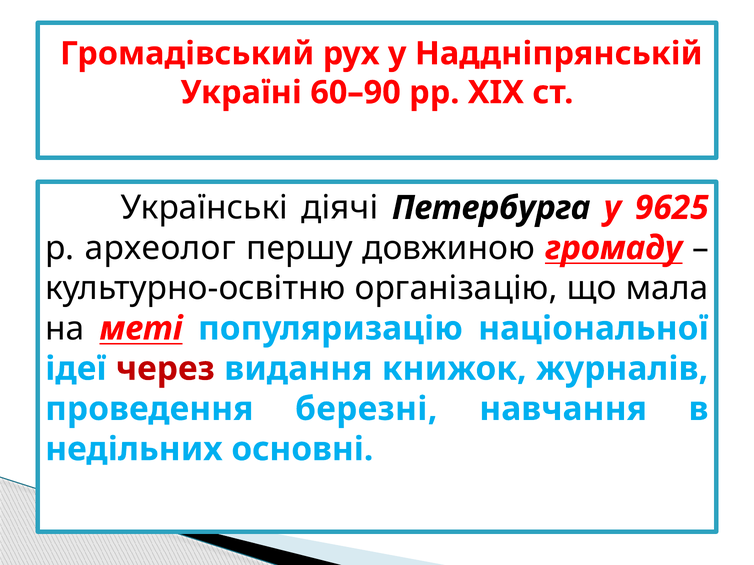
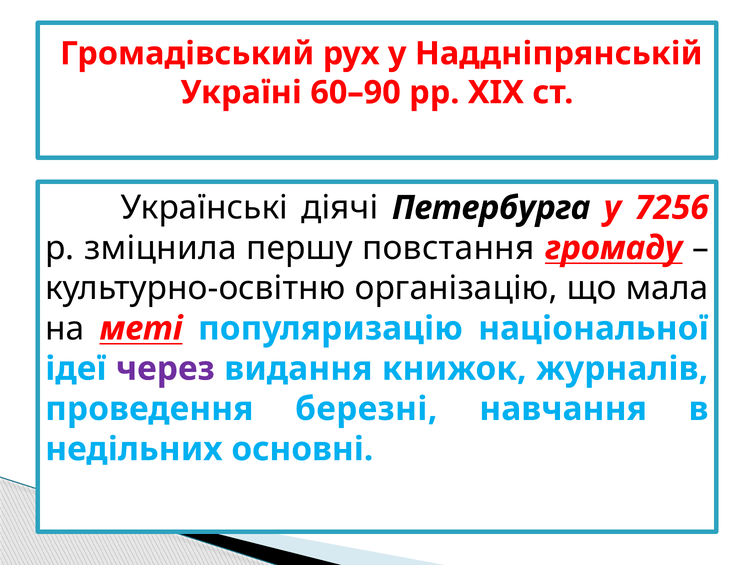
9625: 9625 -> 7256
археолог: археолог -> зміцнила
довжиною: довжиною -> повстання
через colour: red -> purple
